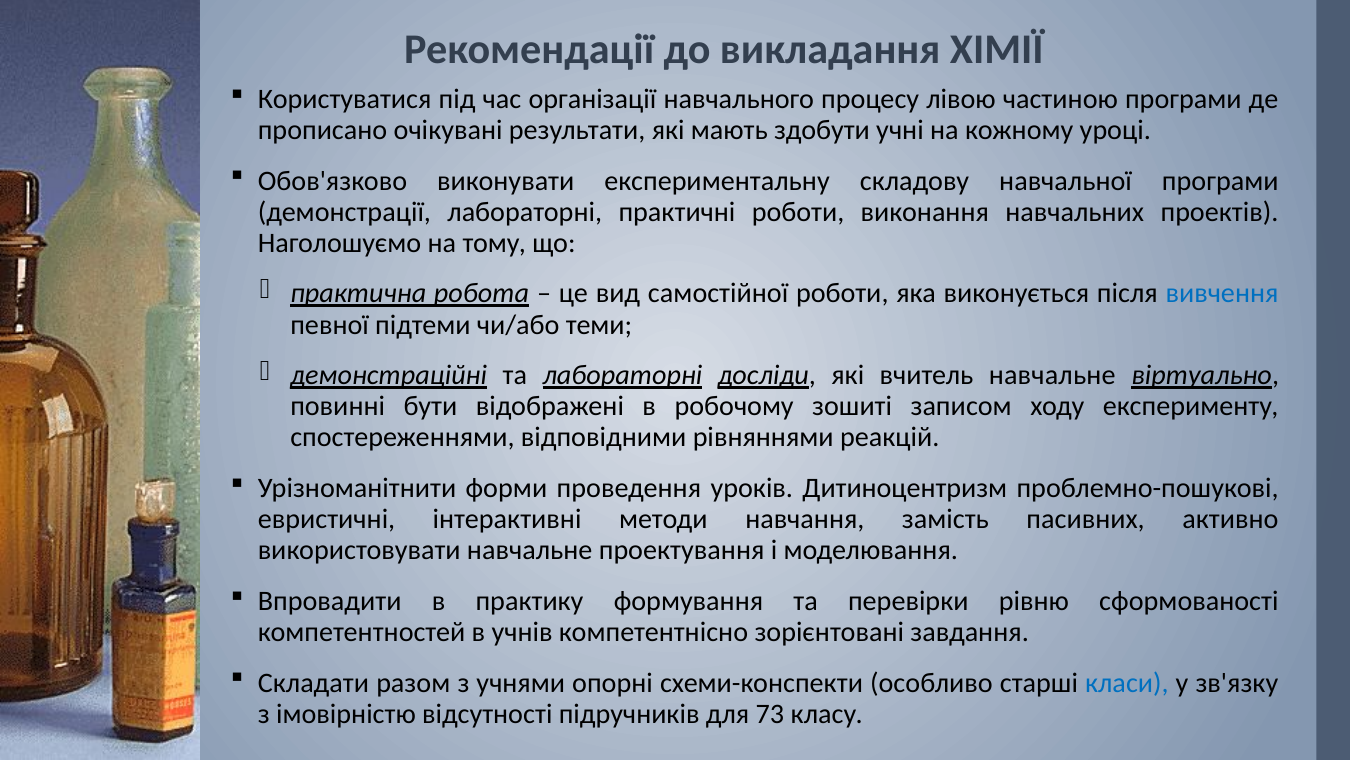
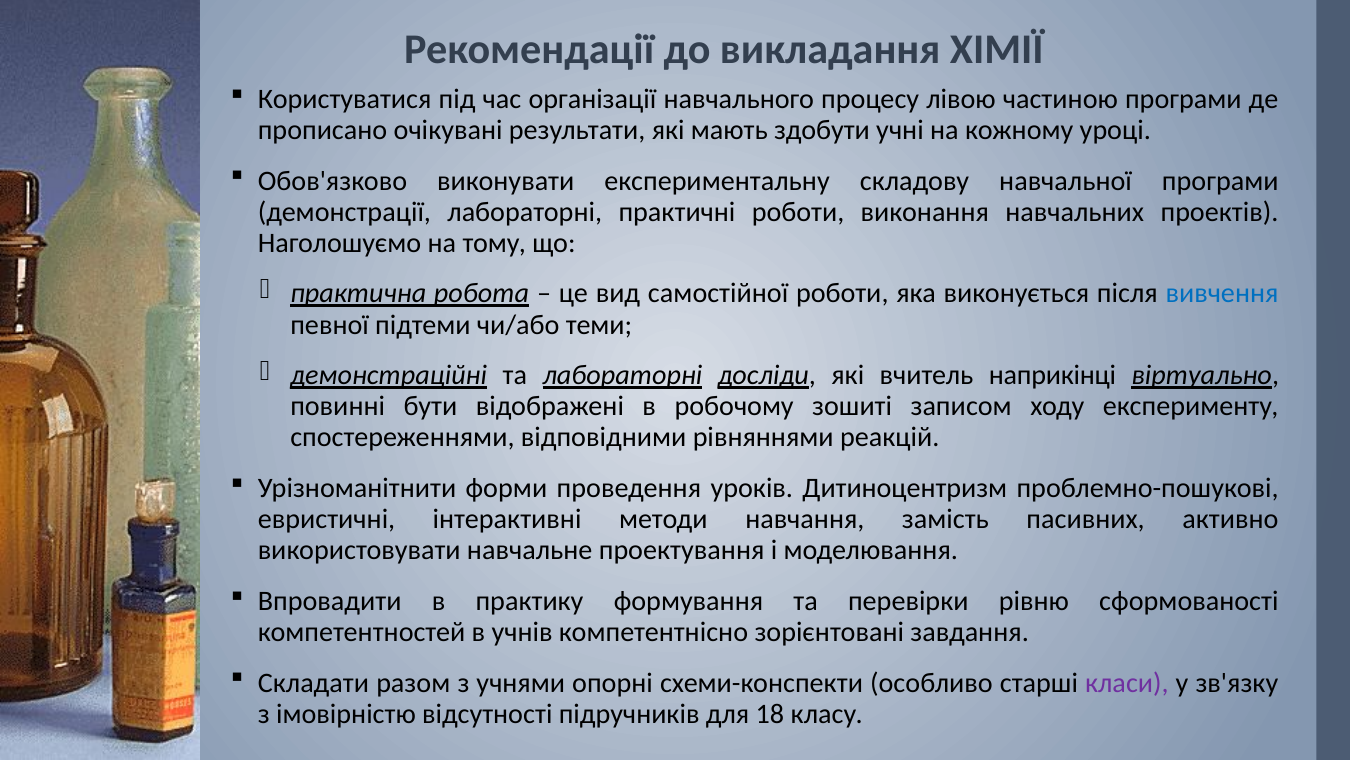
вчитель навчальне: навчальне -> наприкінці
класи colour: blue -> purple
73: 73 -> 18
